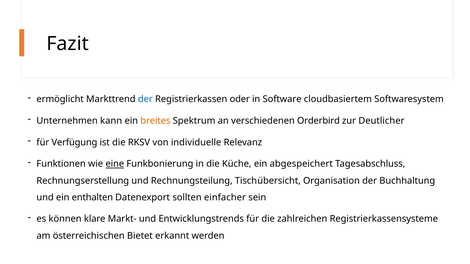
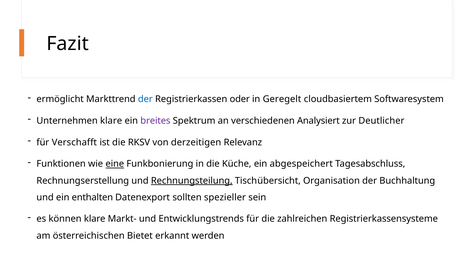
Software: Software -> Geregelt
Unternehmen kann: kann -> klare
breites colour: orange -> purple
Orderbird: Orderbird -> Analysiert
Verfügung: Verfügung -> Verschafft
individuelle: individuelle -> derzeitigen
Rechnungsteilung underline: none -> present
einfacher: einfacher -> spezieller
